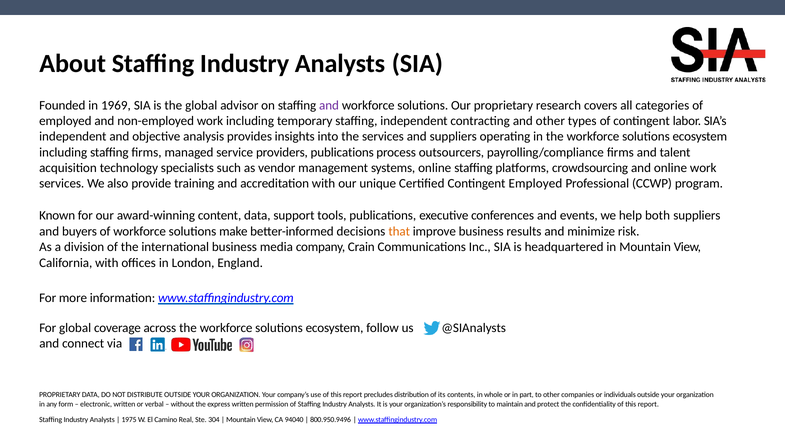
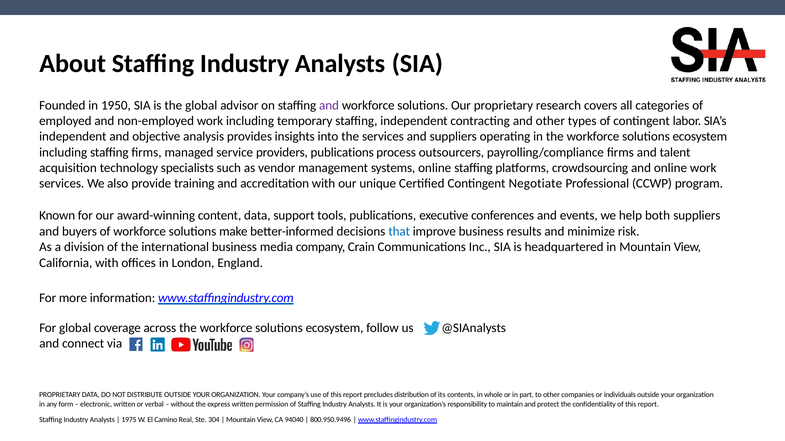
1969: 1969 -> 1950
Contingent Employed: Employed -> Negotiate
that colour: orange -> blue
